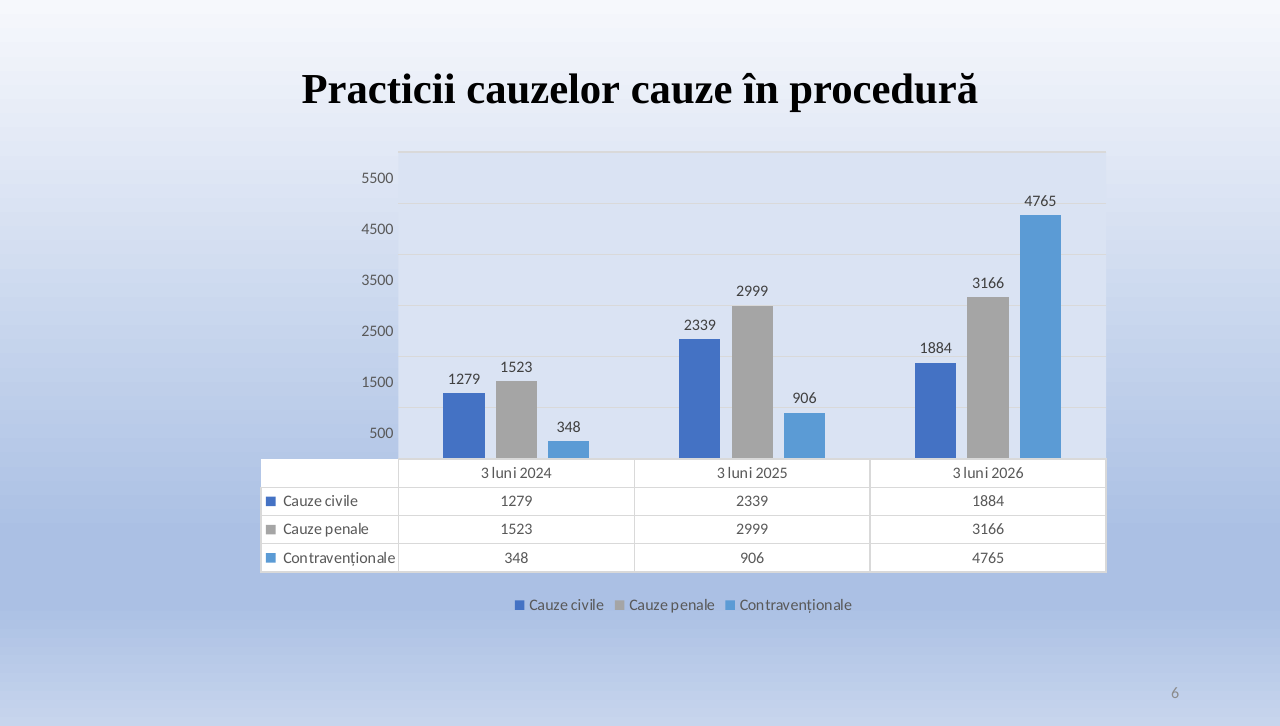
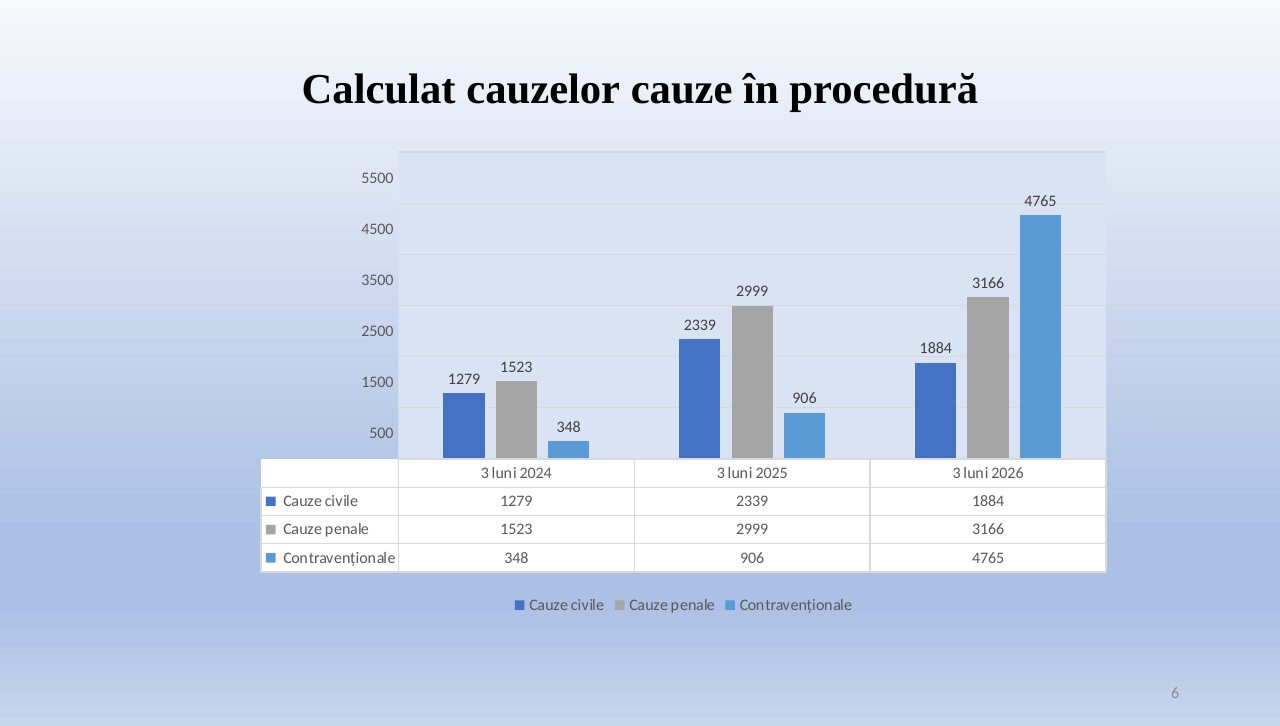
Practicii: Practicii -> Calculat
